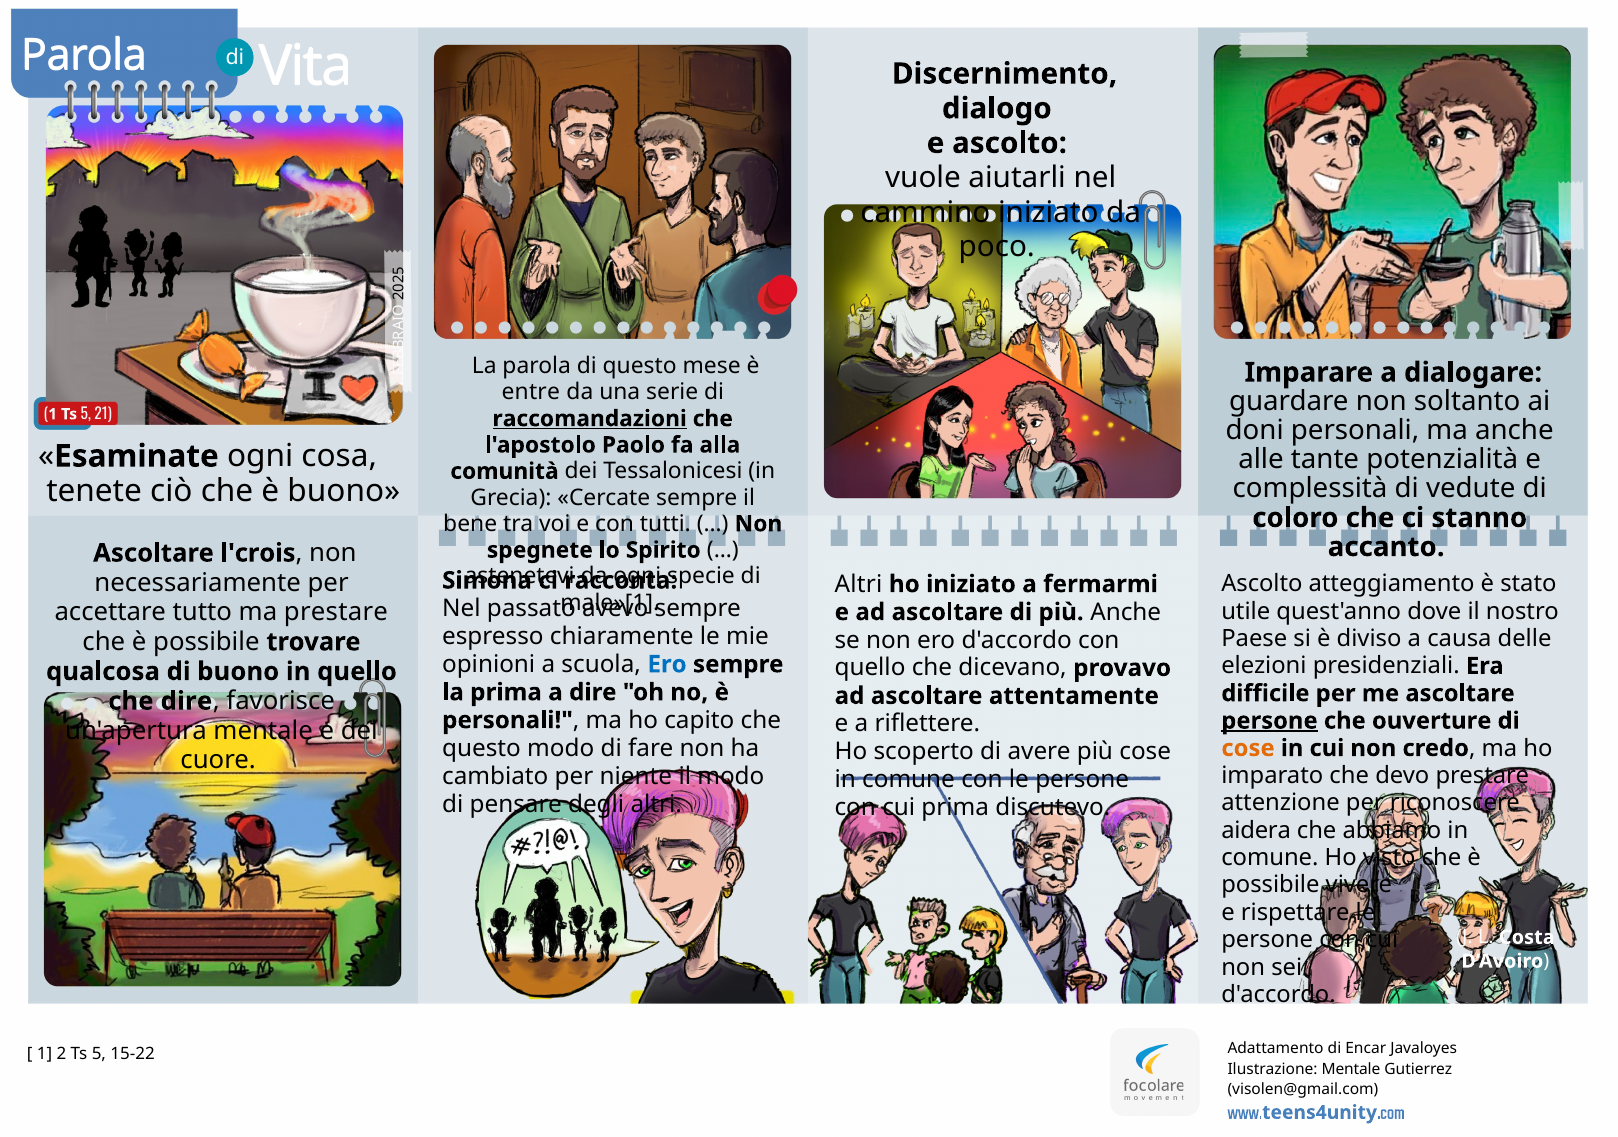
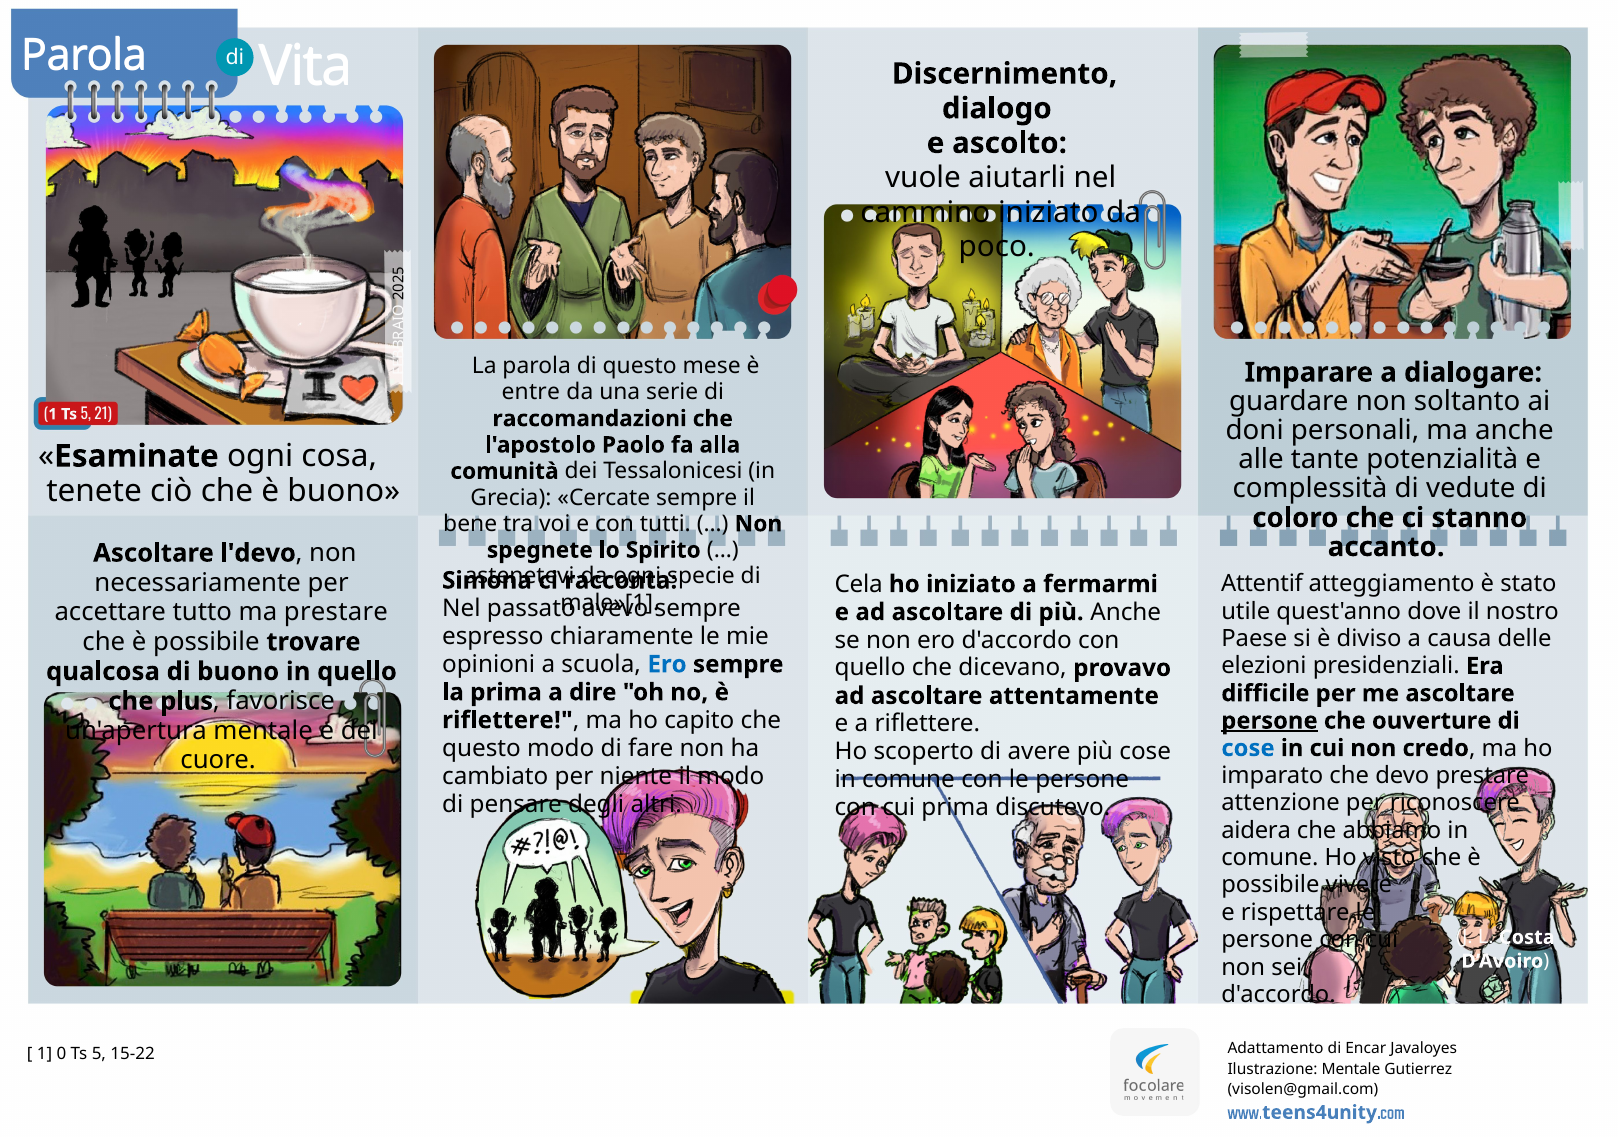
raccomandazioni underline: present -> none
l'crois: l'crois -> l'devo
Ascolto at (1262, 584): Ascolto -> Attentif
Altri at (858, 584): Altri -> Cela
che dire: dire -> plus
personali at (507, 720): personali -> riflettere
cose at (1248, 748) colour: orange -> blue
1 2: 2 -> 0
